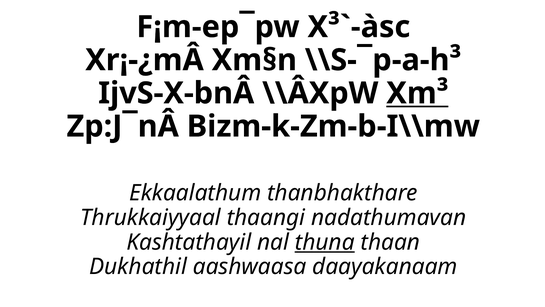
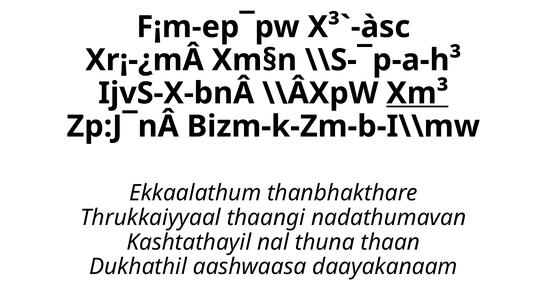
thuna underline: present -> none
